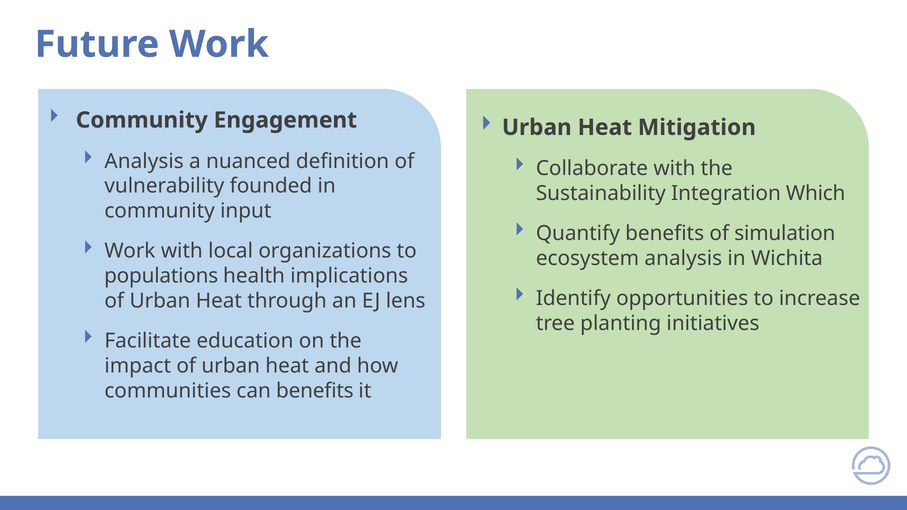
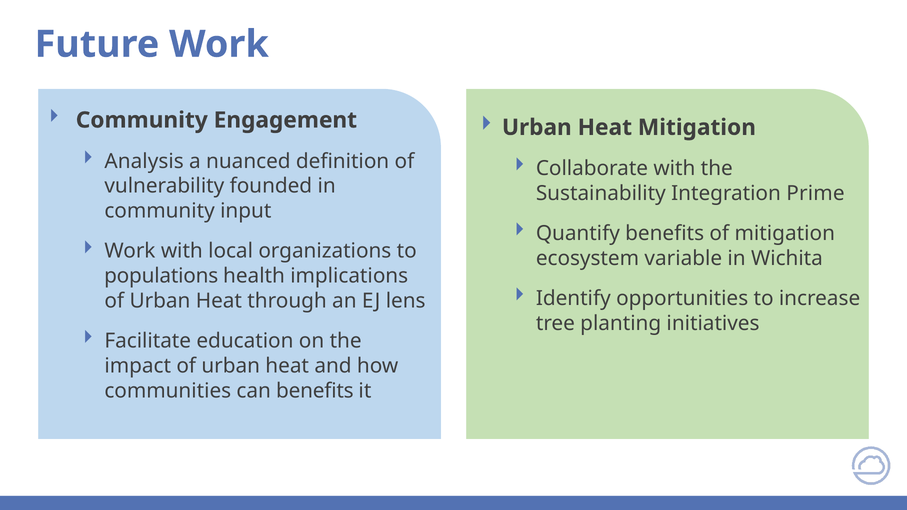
Which: Which -> Prime
of simulation: simulation -> mitigation
ecosystem analysis: analysis -> variable
